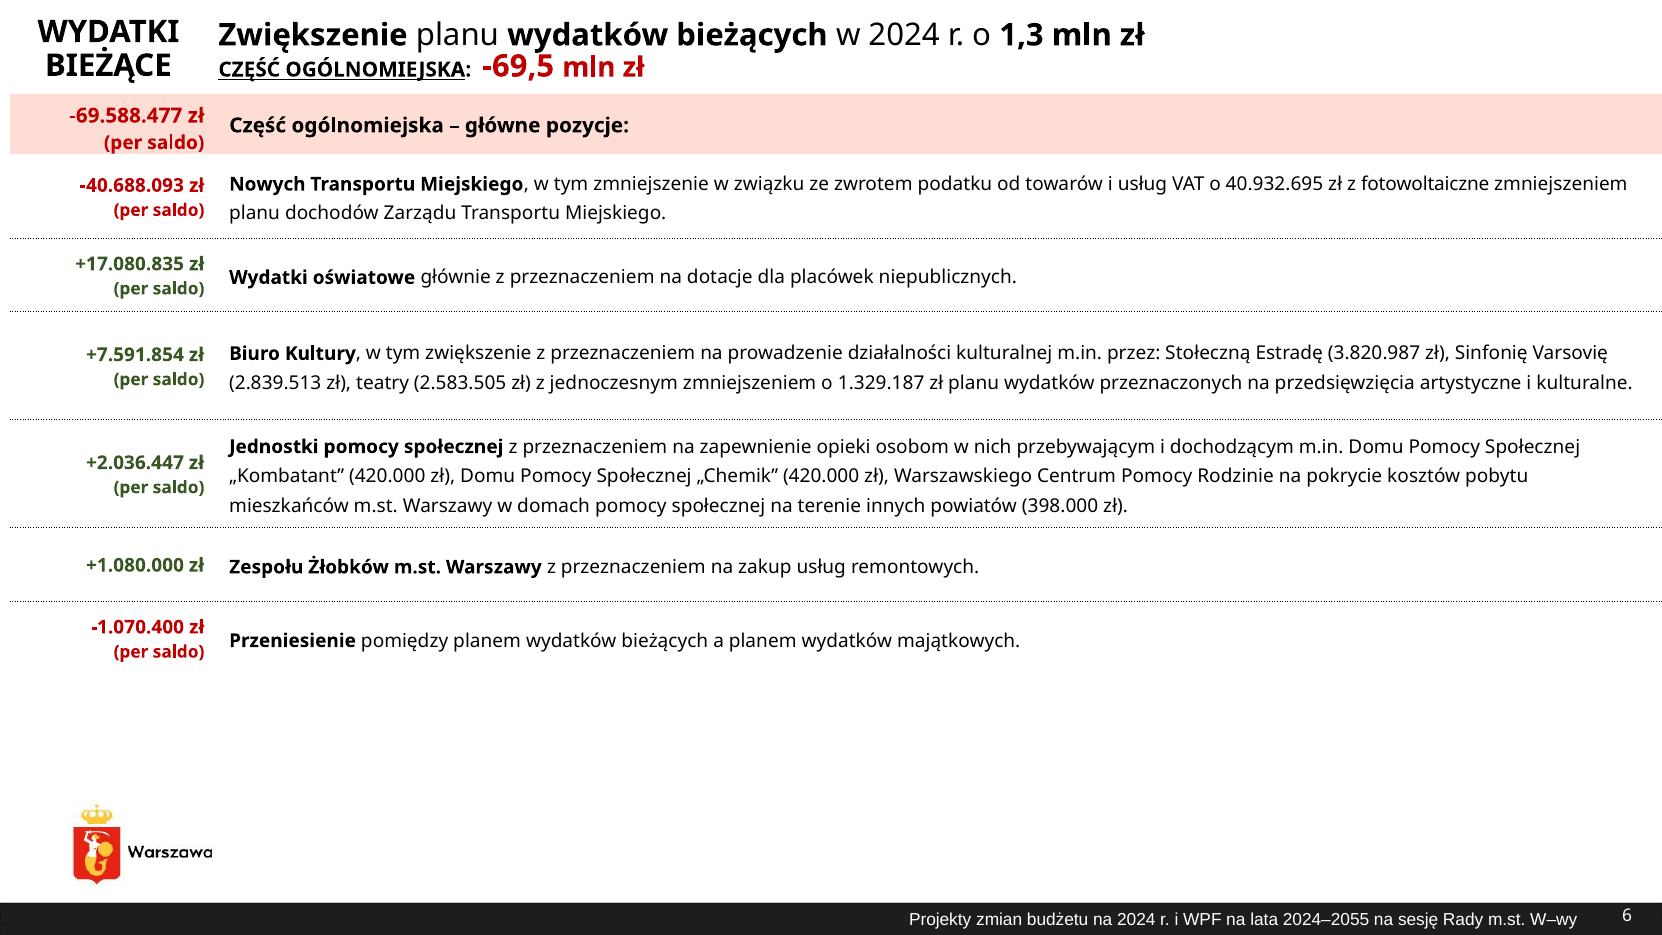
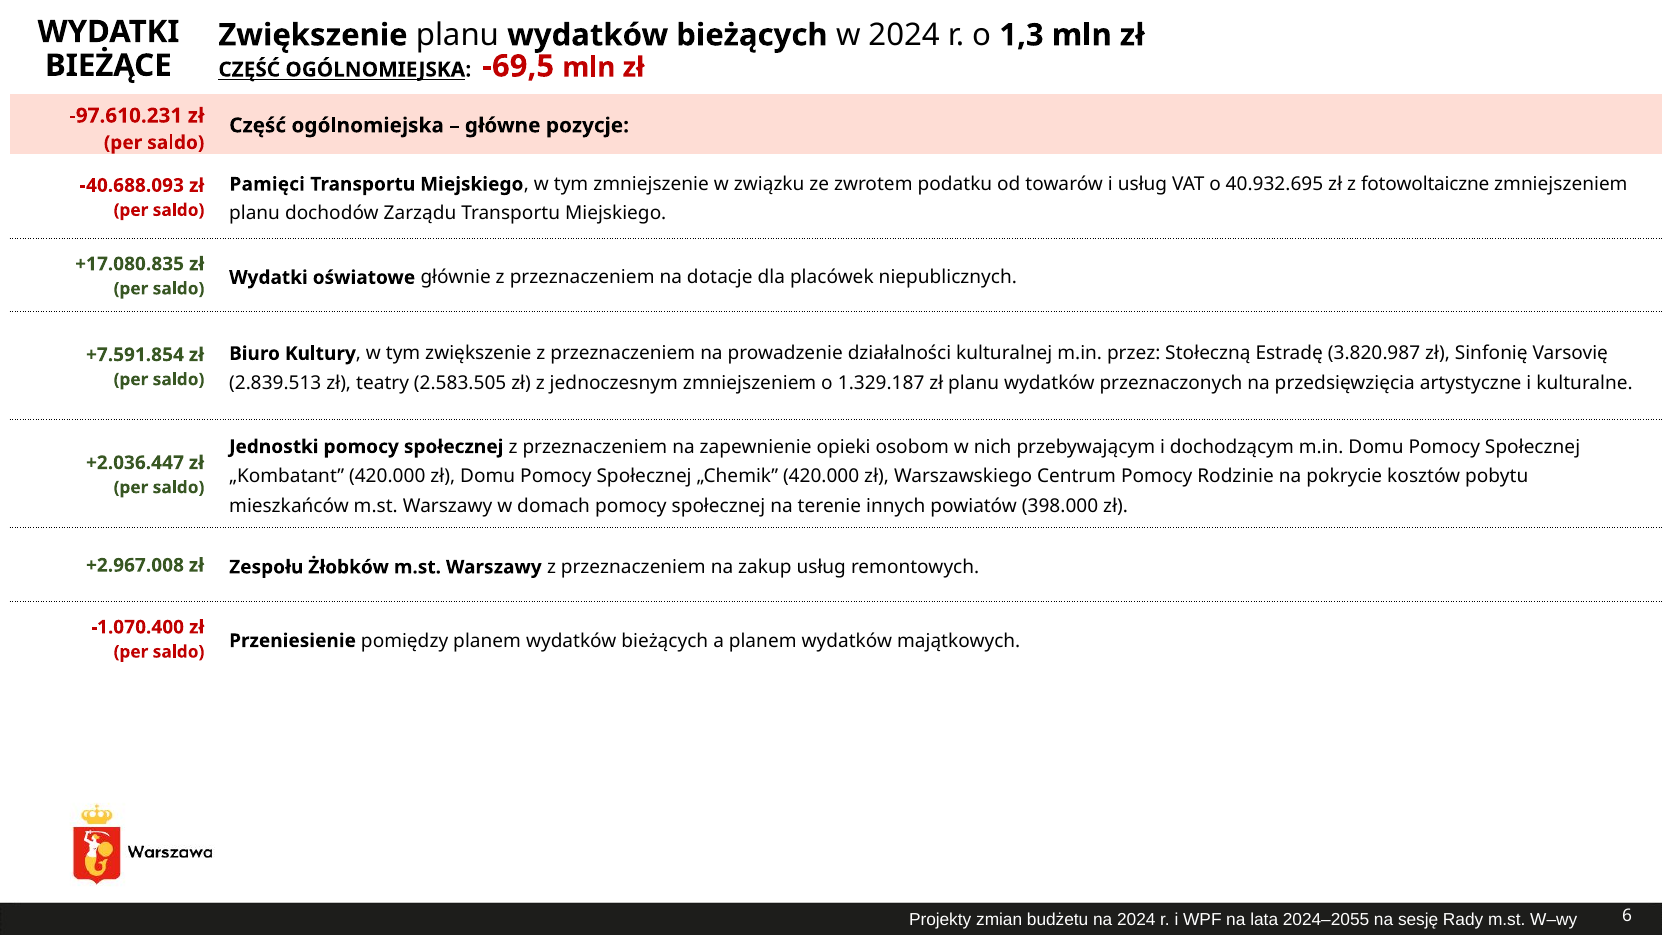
-69.588.477: -69.588.477 -> -97.610.231
Nowych: Nowych -> Pamięci
+1.080.000: +1.080.000 -> +2.967.008
